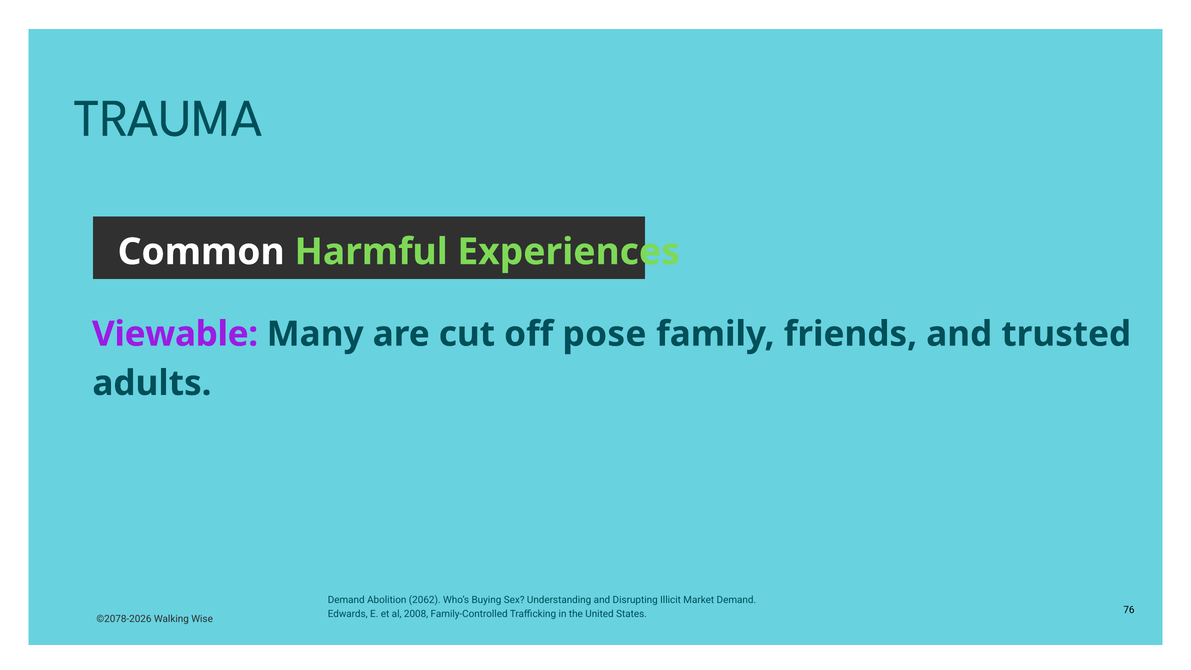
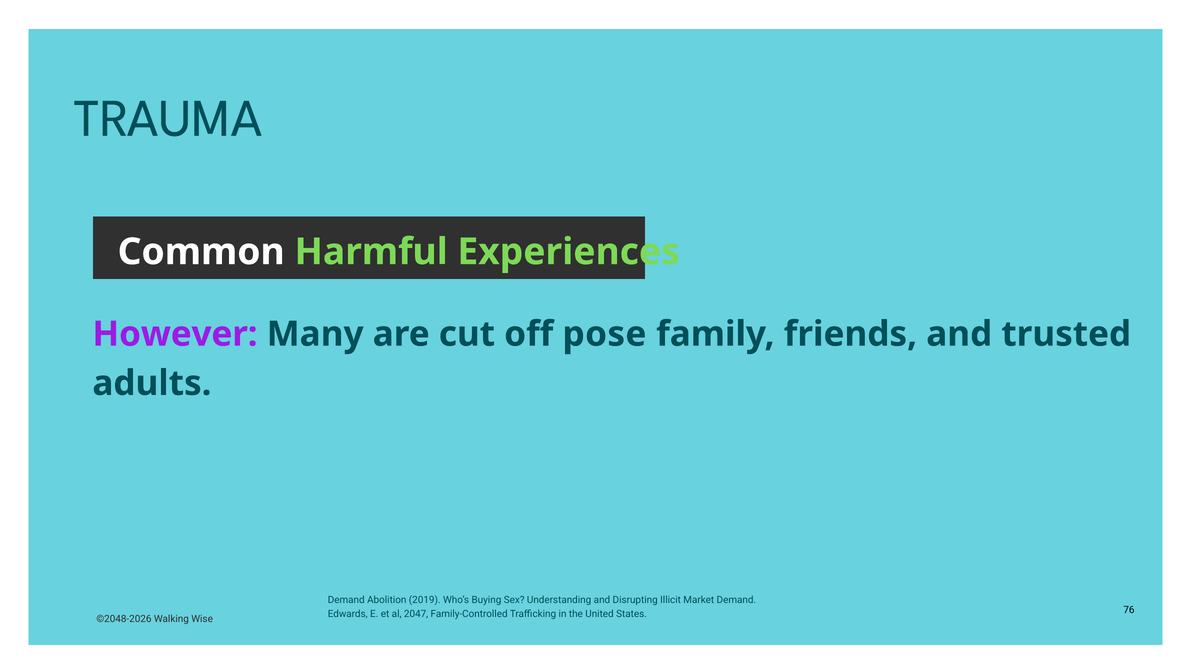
Viewable: Viewable -> However
2062: 2062 -> 2019
2008: 2008 -> 2047
©2078-2026: ©2078-2026 -> ©2048-2026
